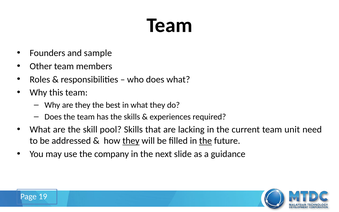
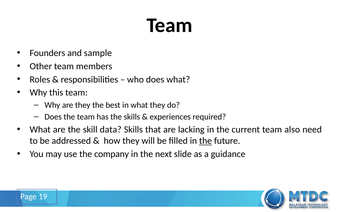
pool: pool -> data
unit: unit -> also
they at (131, 141) underline: present -> none
